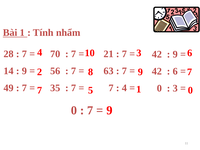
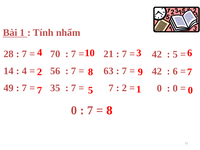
9 at (175, 54): 9 -> 5
9 at (24, 71): 9 -> 4
4 at (124, 88): 4 -> 2
3 at (175, 88): 3 -> 0
9 at (109, 110): 9 -> 8
